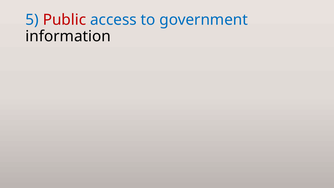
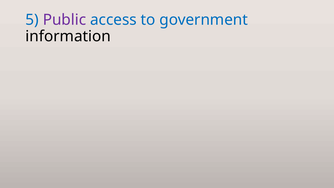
Public colour: red -> purple
